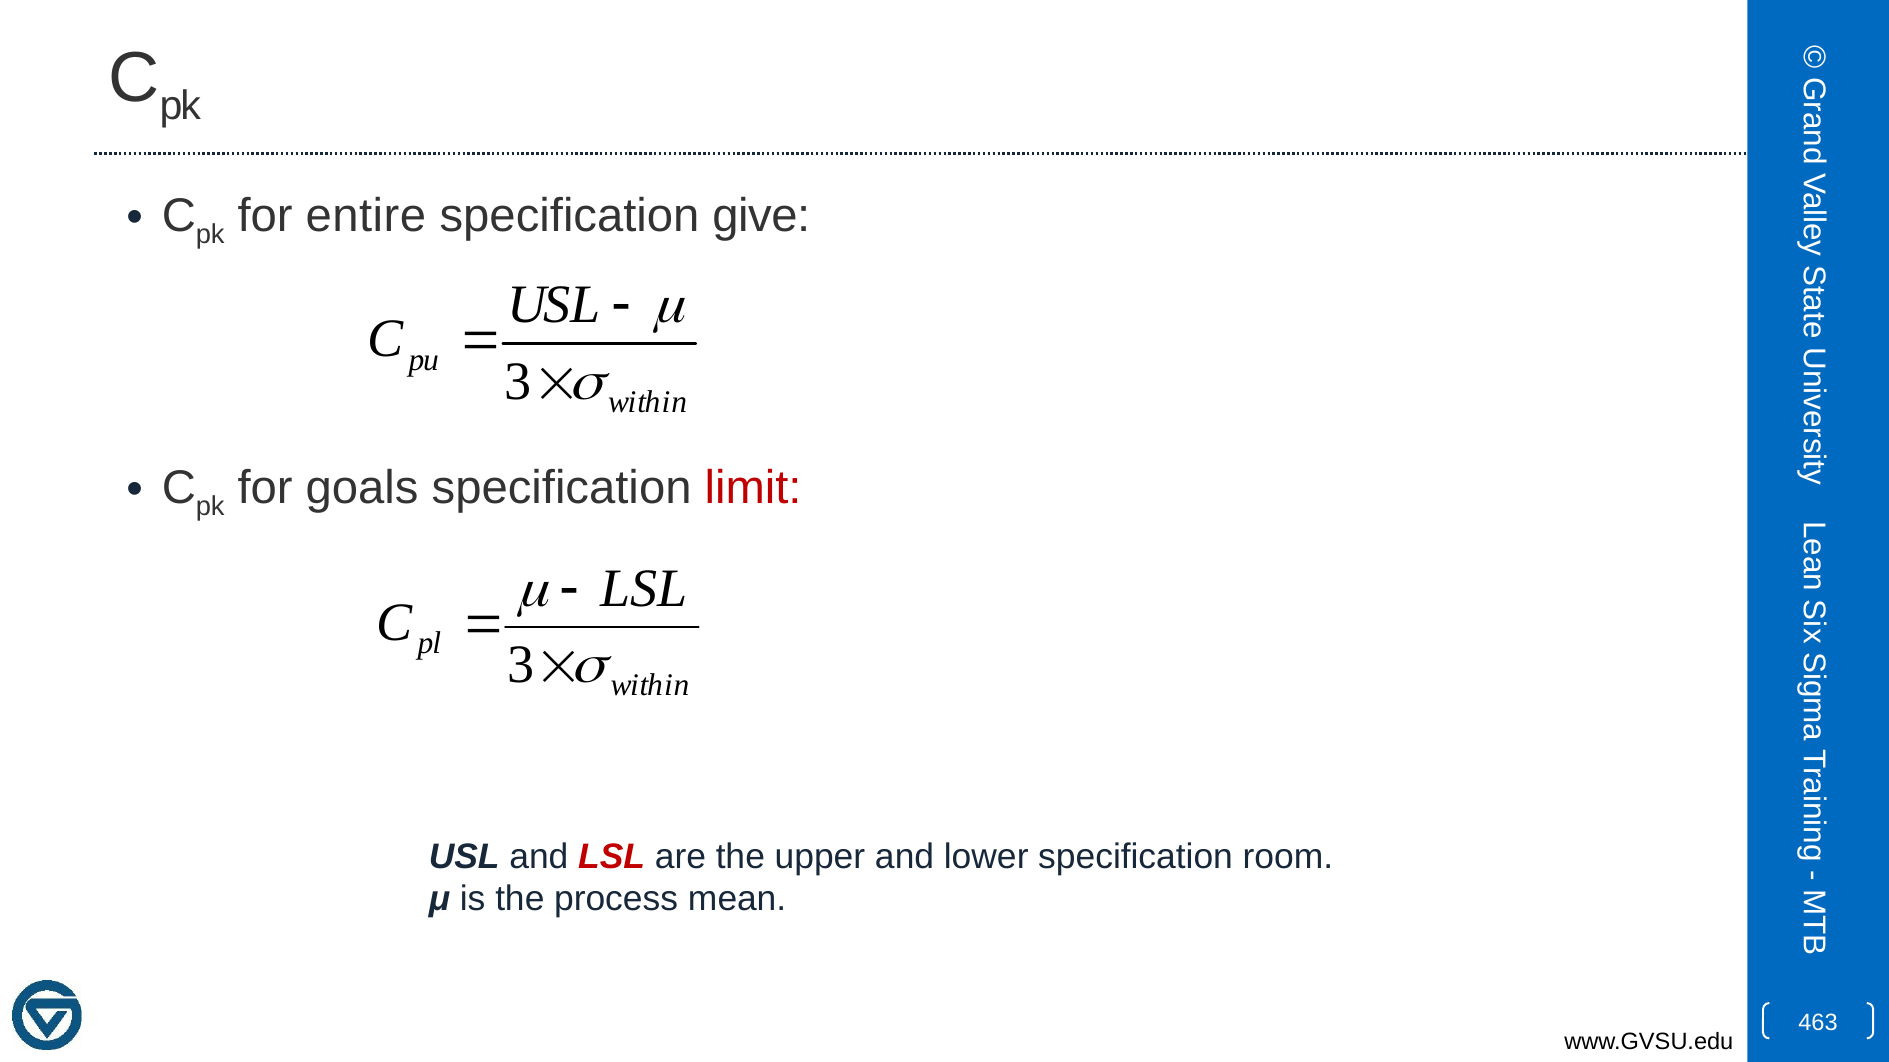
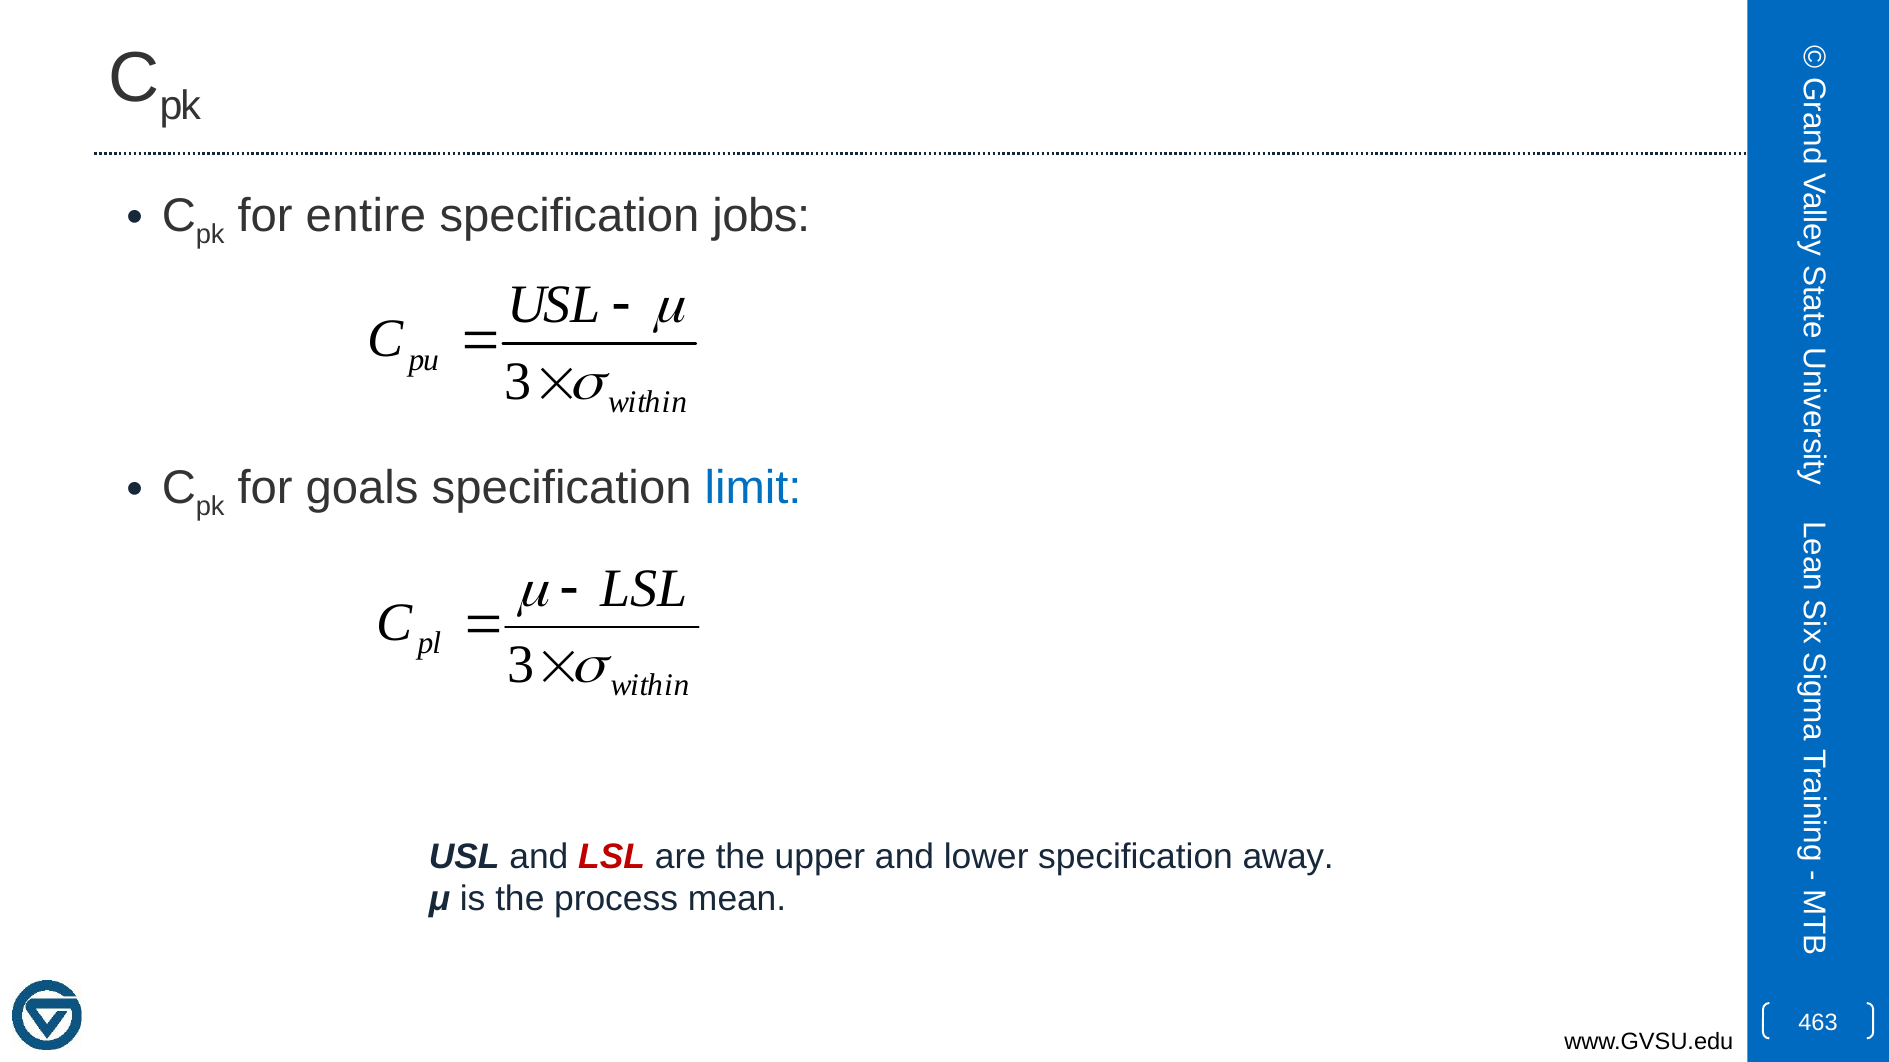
give: give -> jobs
limit colour: red -> blue
room: room -> away
